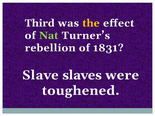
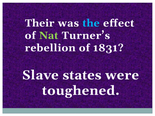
Third: Third -> Their
the colour: yellow -> light blue
slaves: slaves -> states
